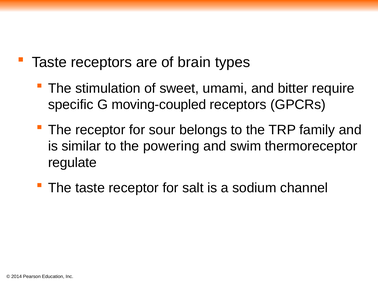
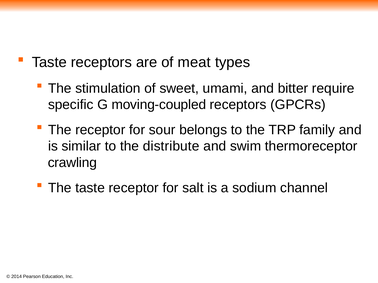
brain: brain -> meat
powering: powering -> distribute
regulate: regulate -> crawling
